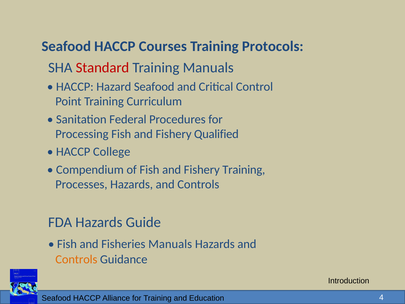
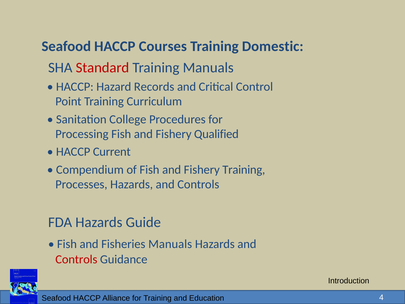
Protocols: Protocols -> Domestic
Hazard Seafood: Seafood -> Records
Federal: Federal -> College
College: College -> Current
Controls at (76, 259) colour: orange -> red
